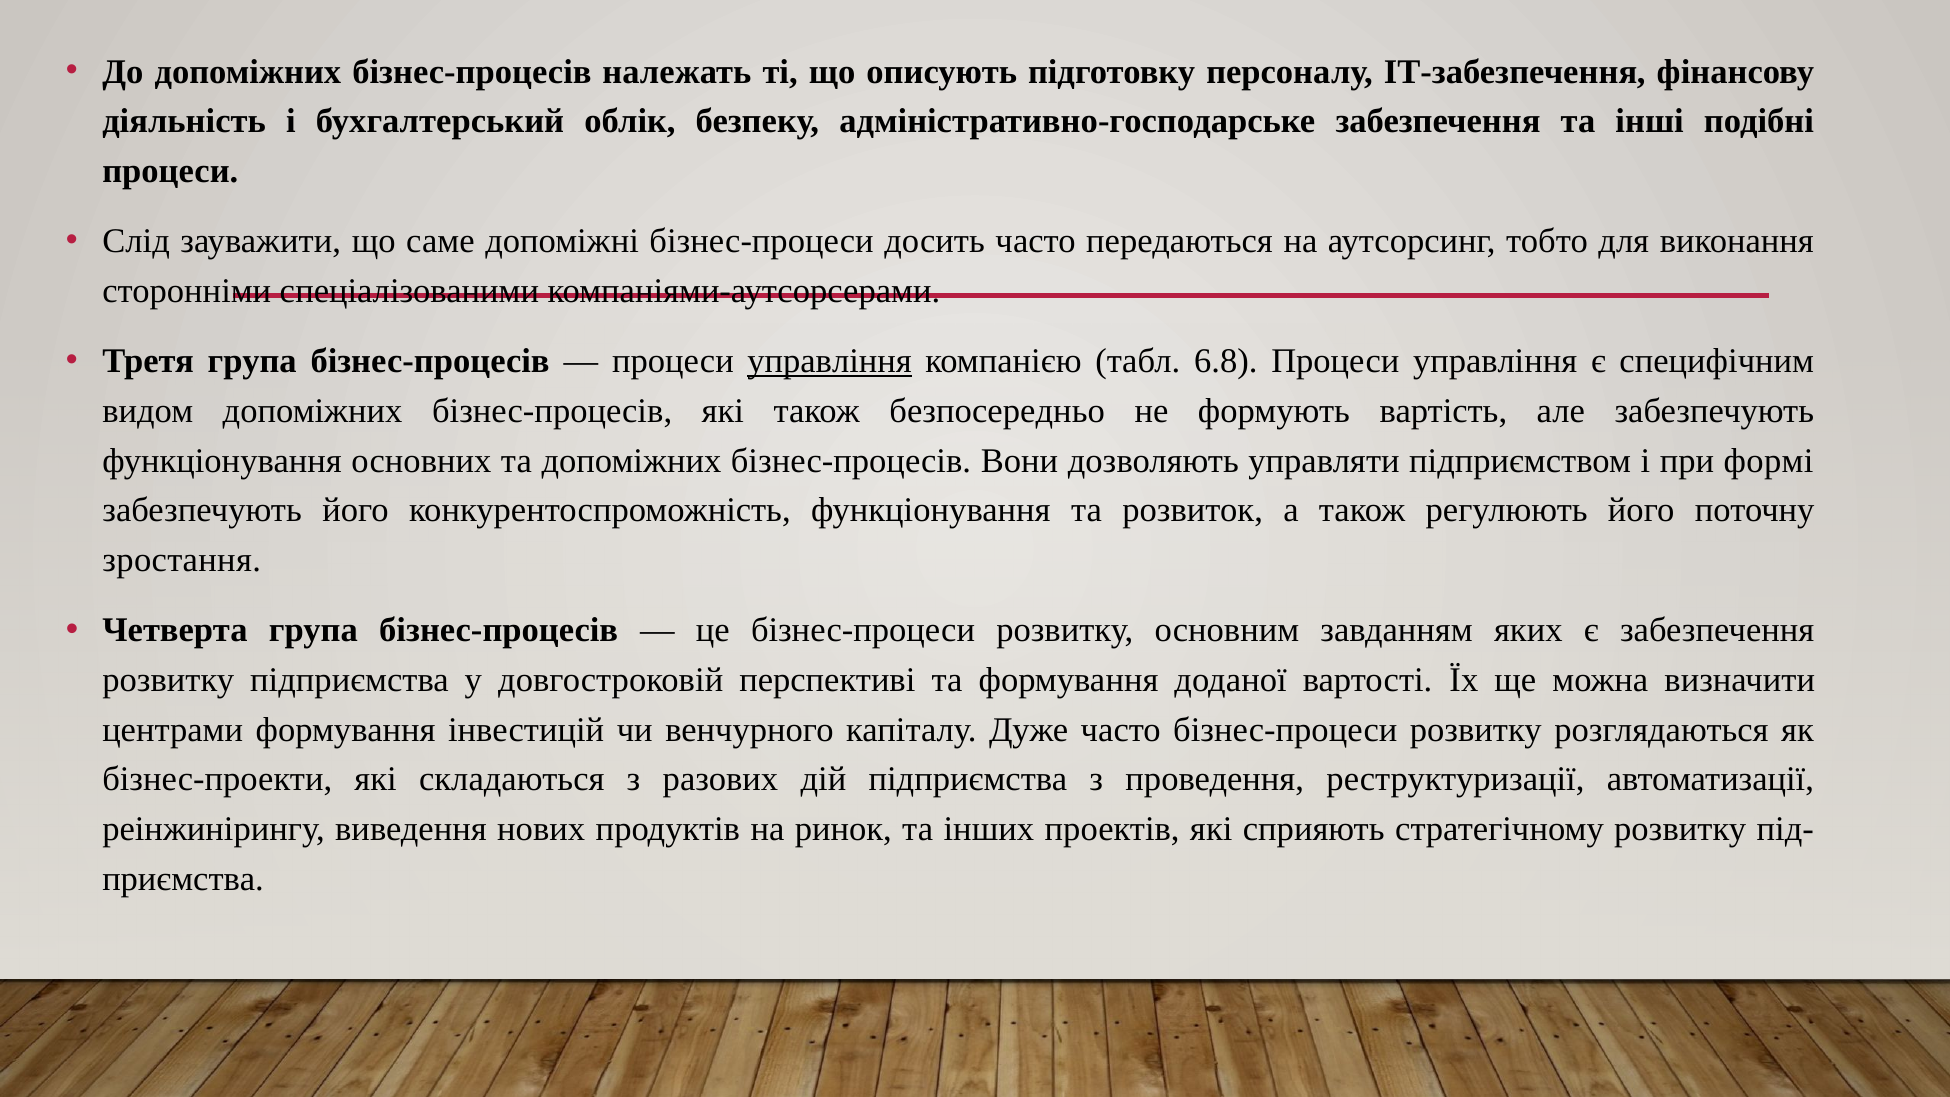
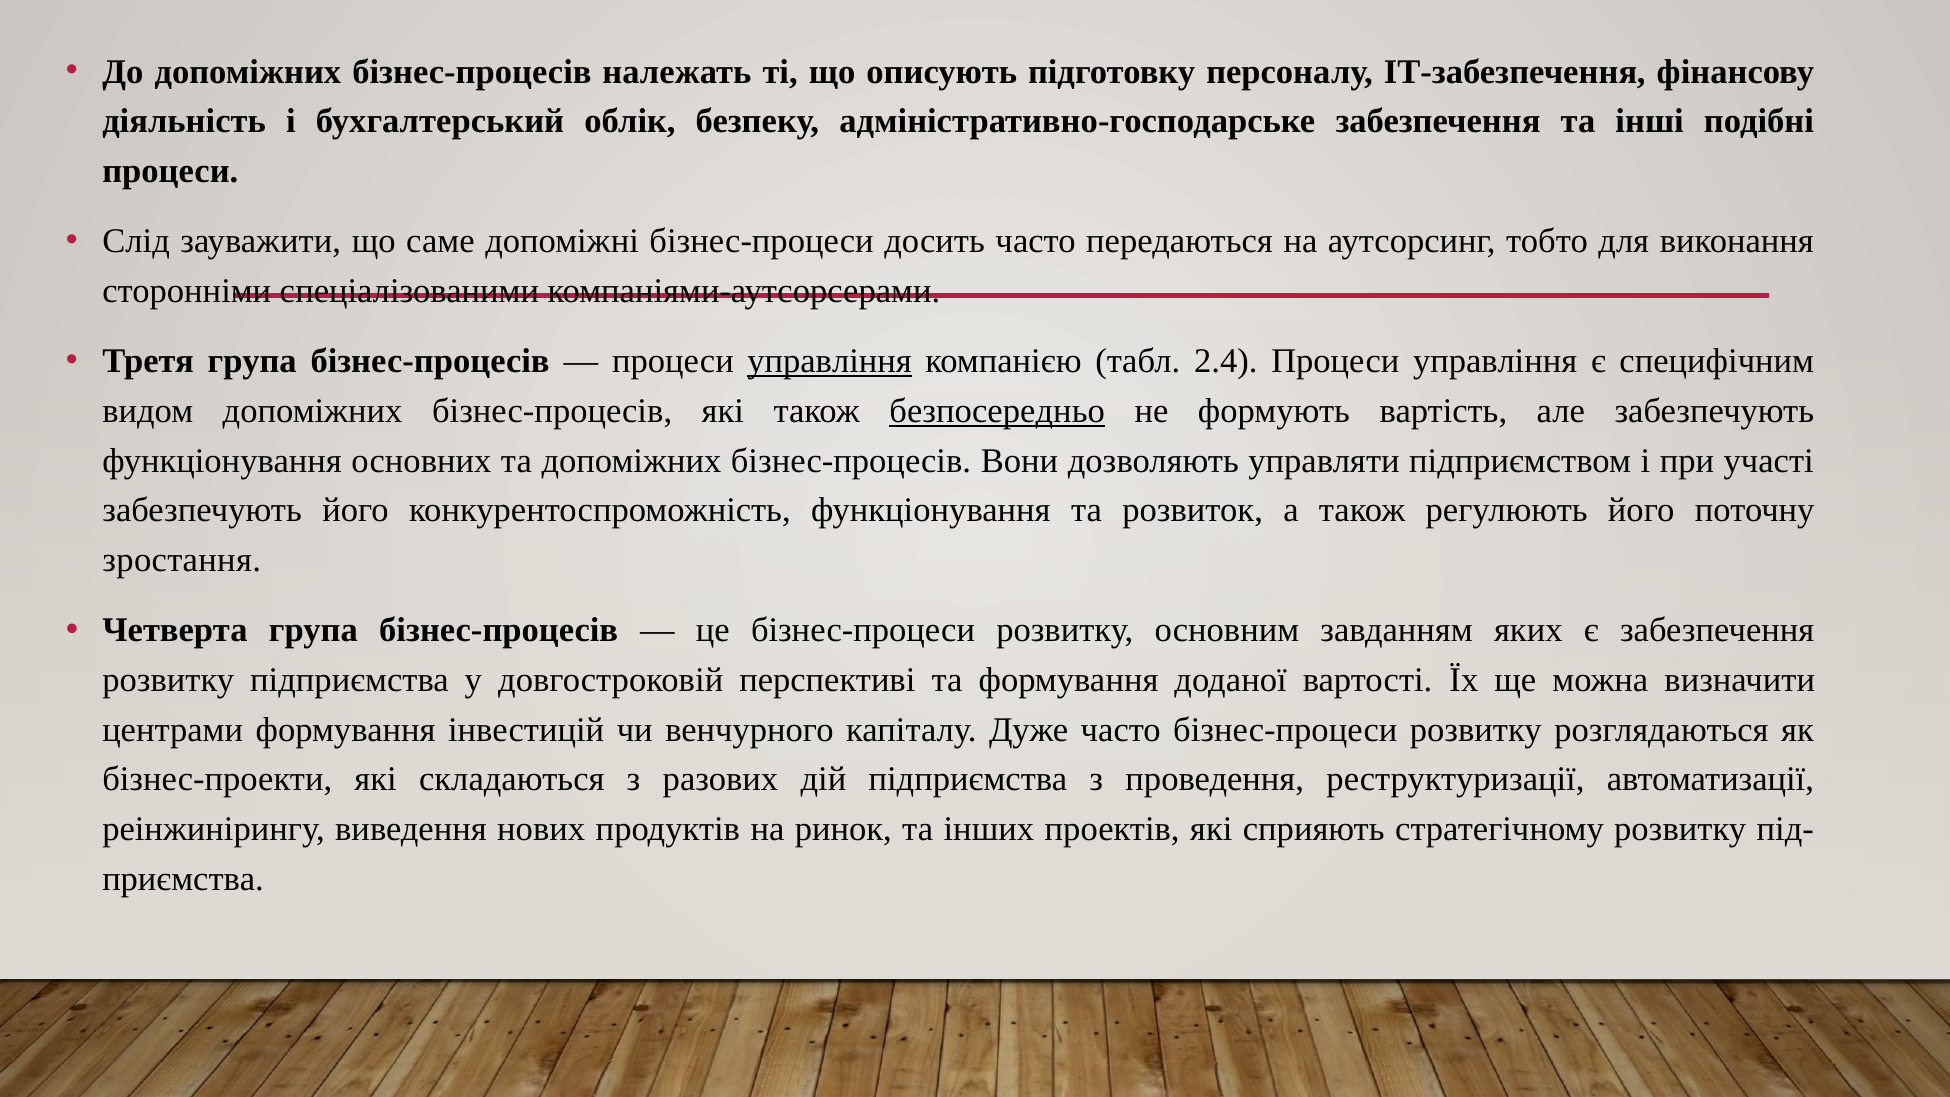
6.8: 6.8 -> 2.4
безпосередньо underline: none -> present
формі: формі -> участі
